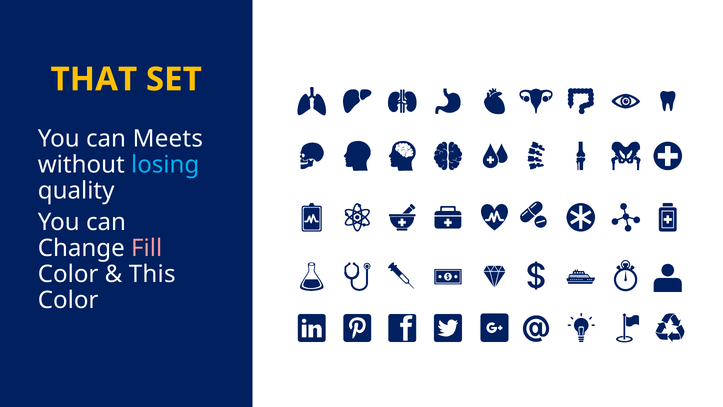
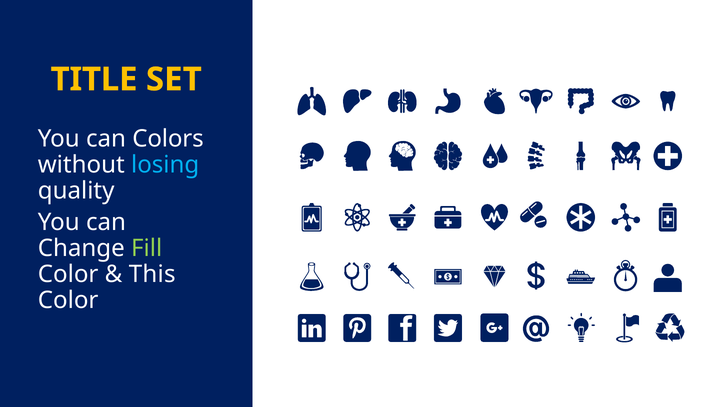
THAT: THAT -> TITLE
Meets: Meets -> Colors
Fill colour: pink -> light green
